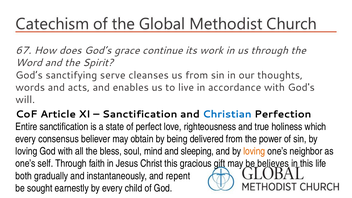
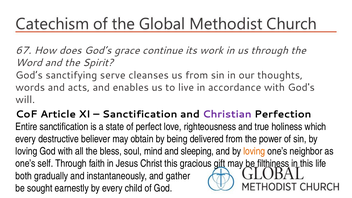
Christian colour: blue -> purple
consensus: consensus -> destructive
believes: believes -> filthiness
repent: repent -> gather
